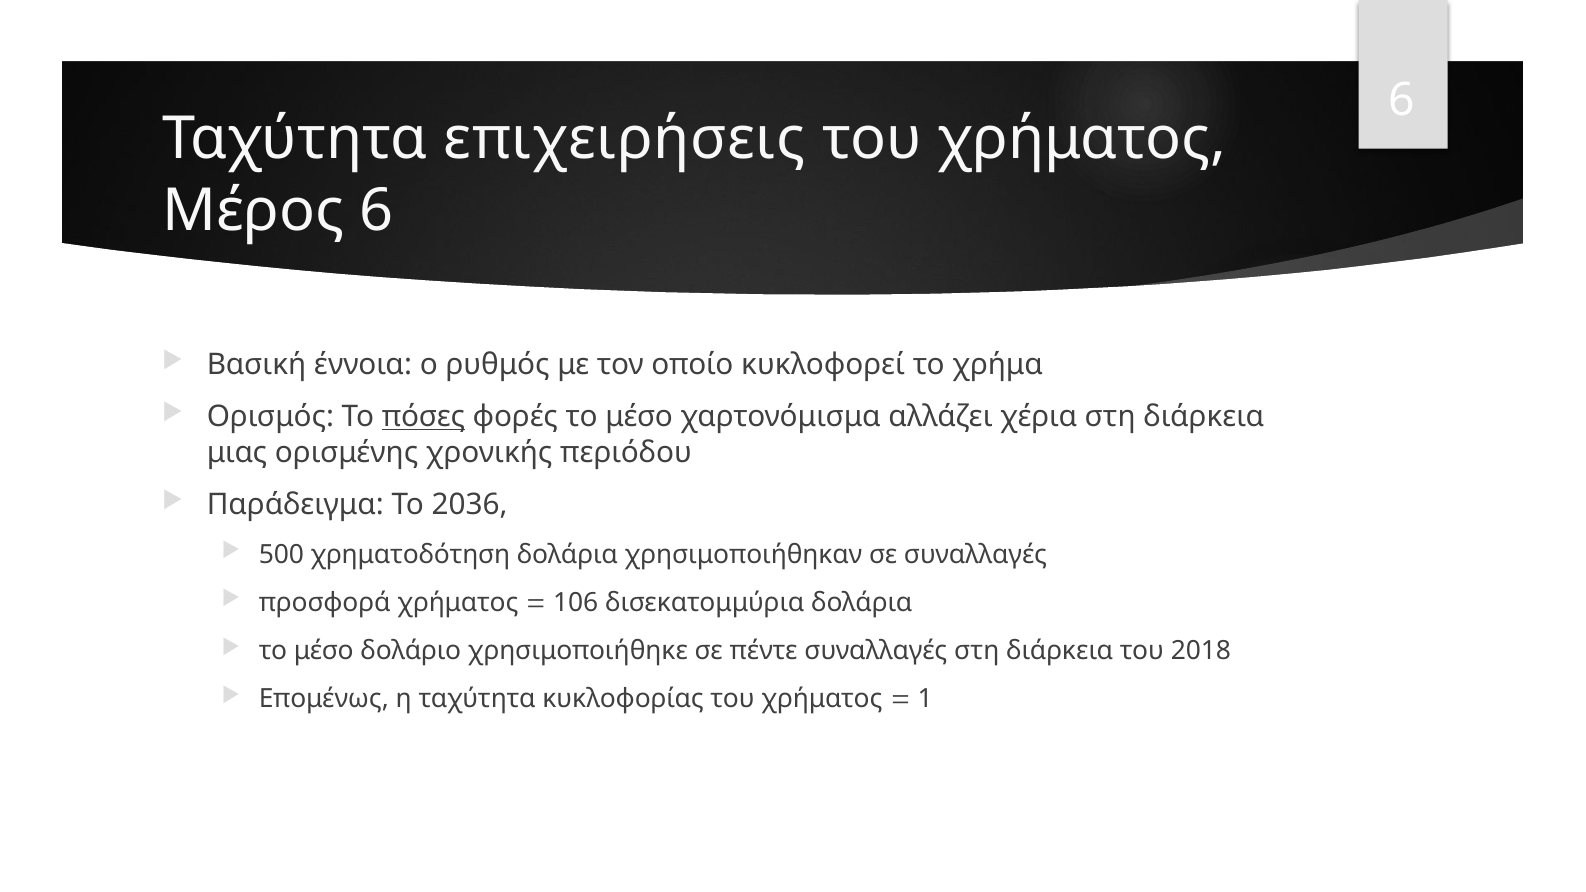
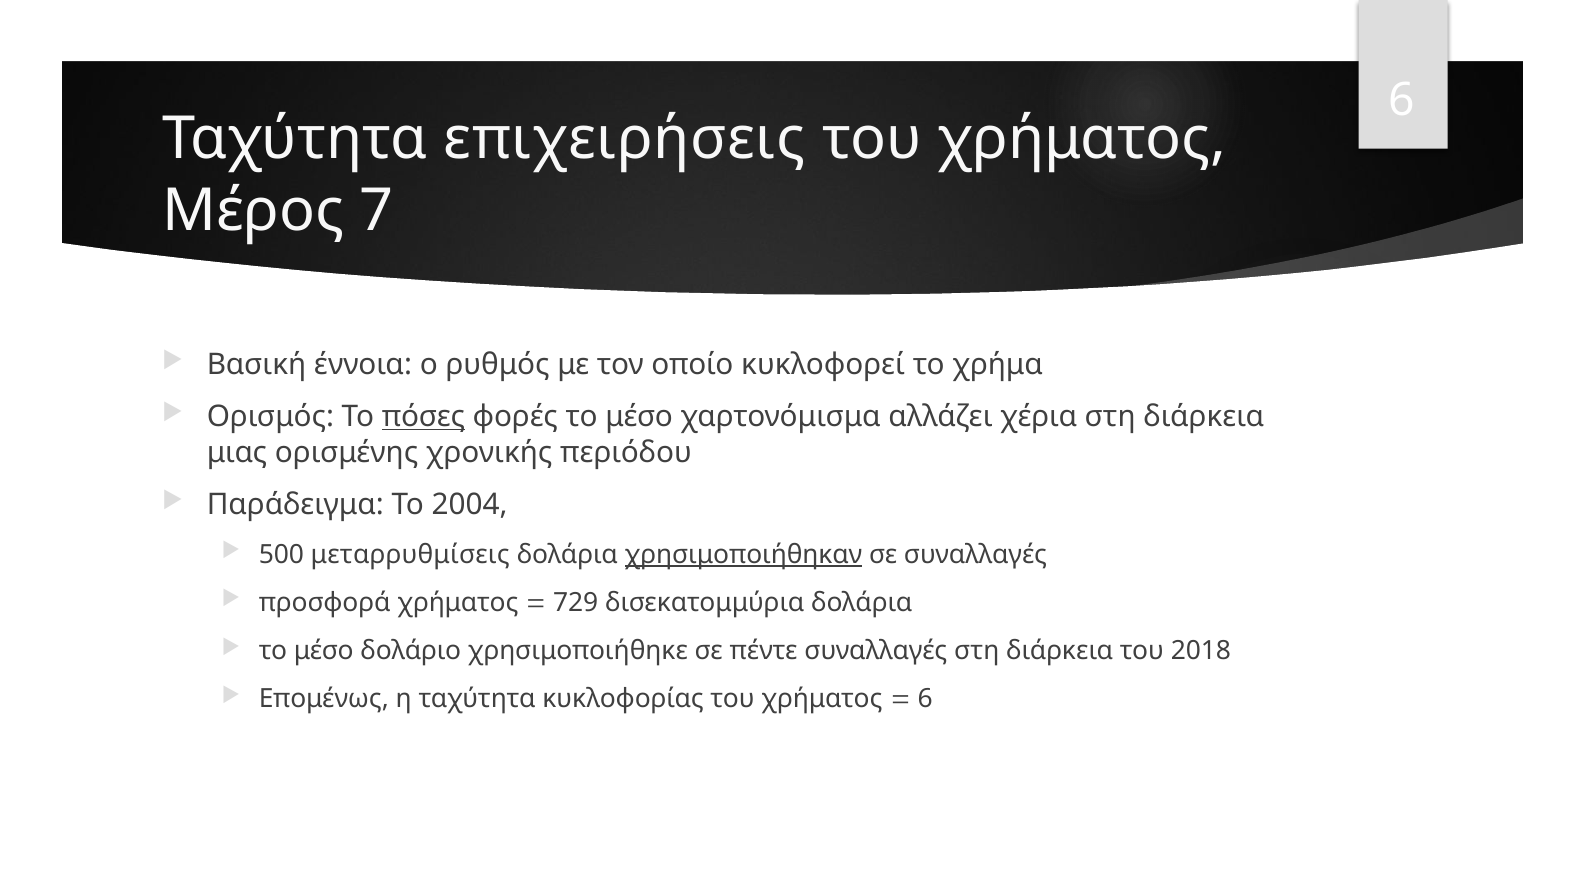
Mέρος 6: 6 -> 7
2036: 2036 -> 2004
χρηματοδότηση: χρηματοδότηση -> μεταρρυθμίσεις
χρησιμοποιήθηκαν underline: none -> present
106: 106 -> 729
1 at (925, 699): 1 -> 6
